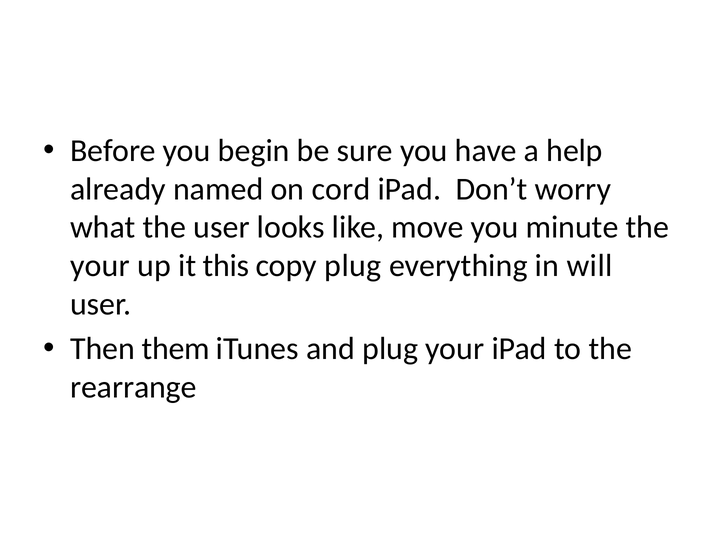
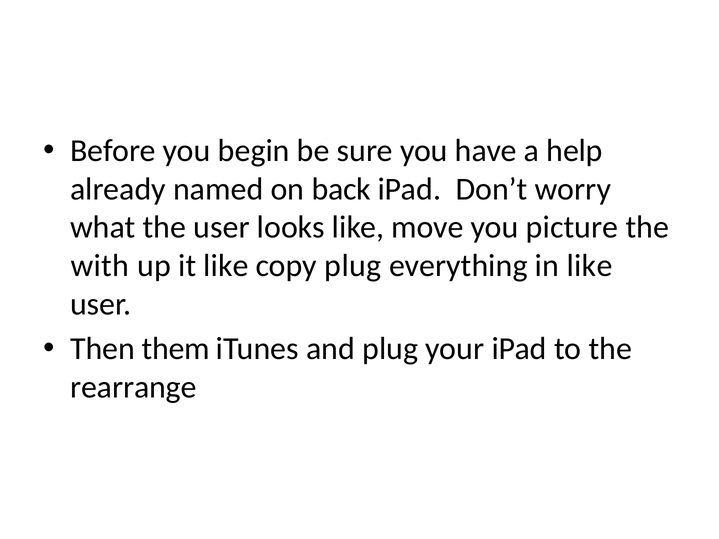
cord: cord -> back
minute: minute -> picture
your at (100, 266): your -> with
it this: this -> like
in will: will -> like
